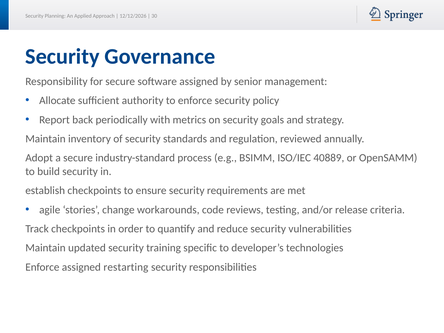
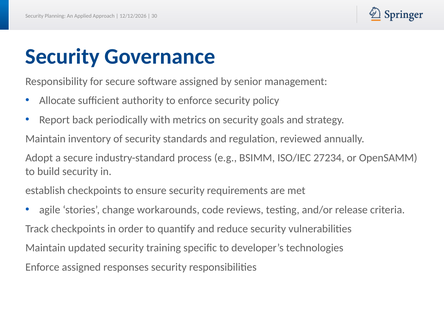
40889: 40889 -> 27234
restarting: restarting -> responses
